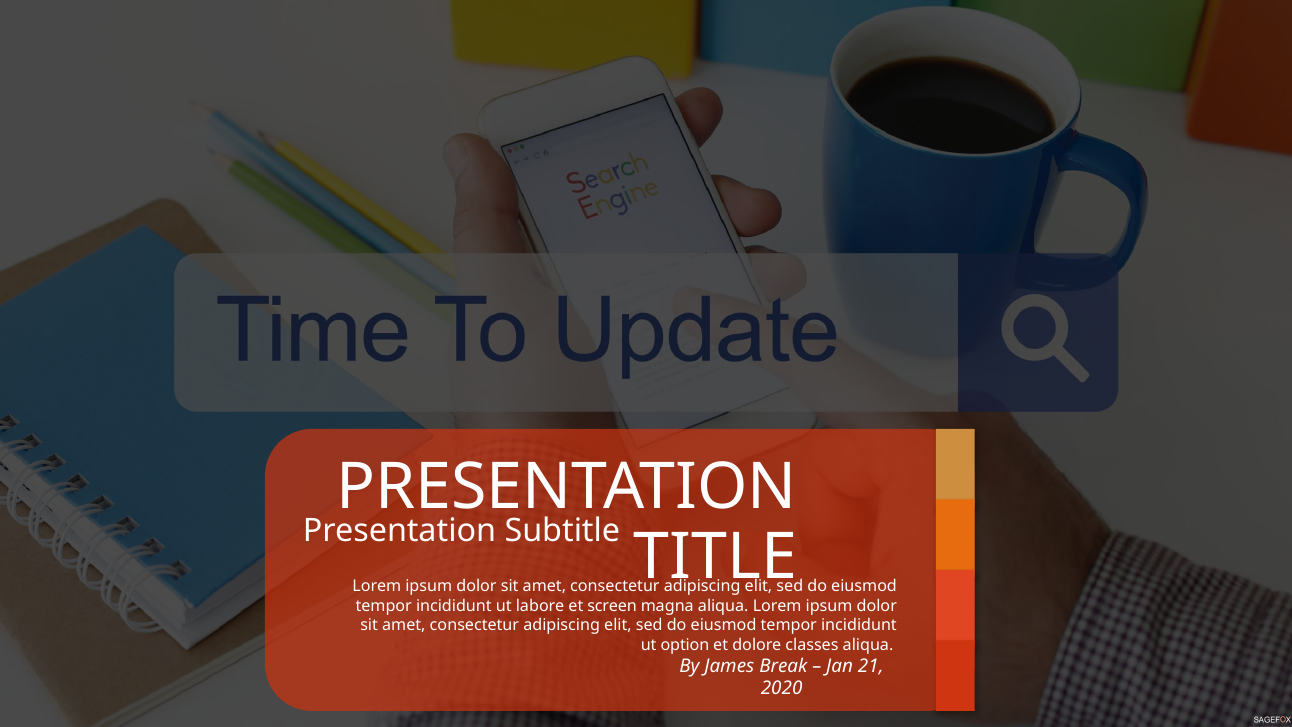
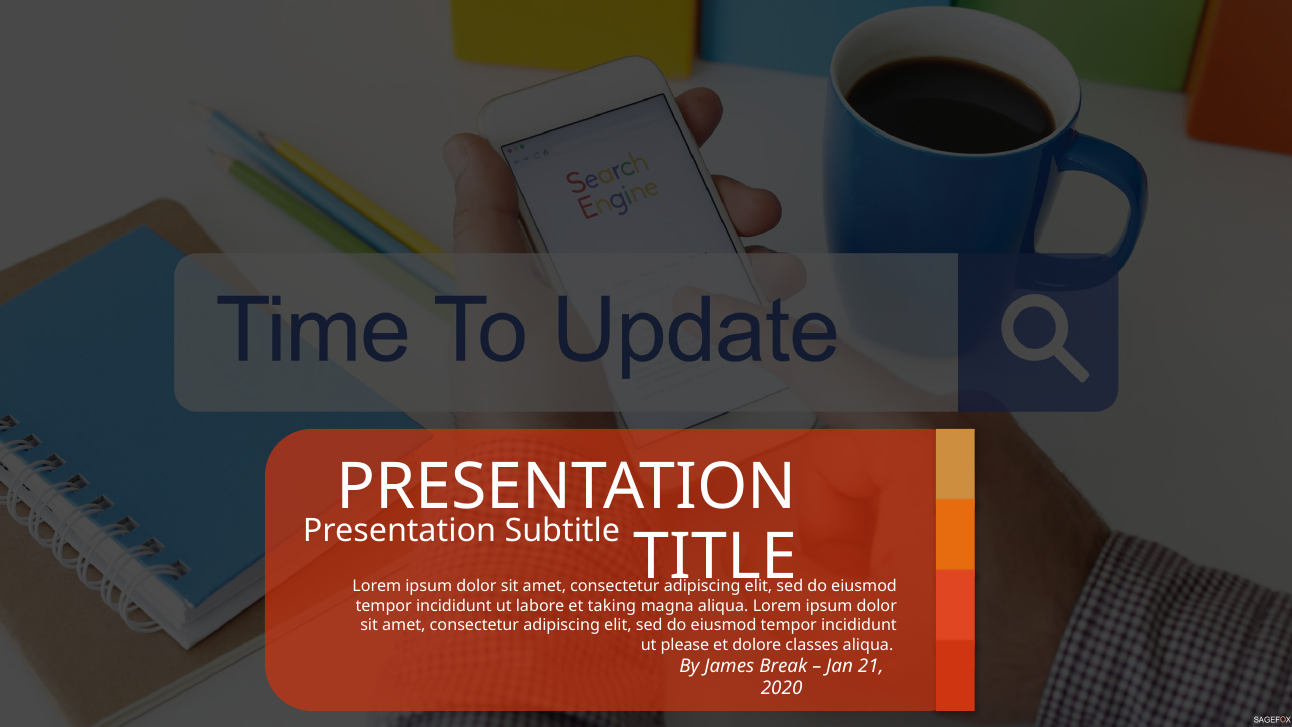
screen: screen -> taking
option: option -> please
